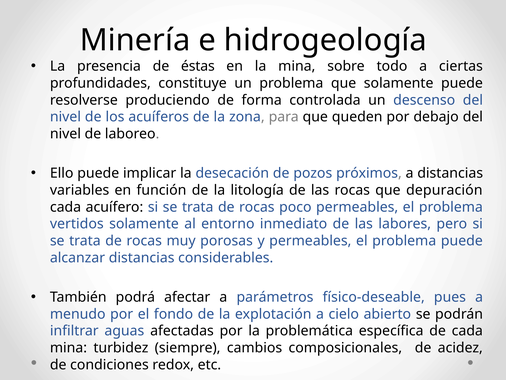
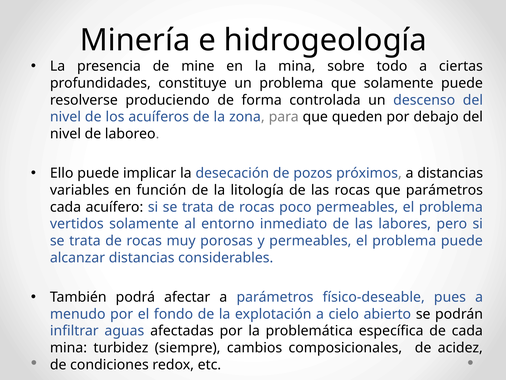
éstas: éstas -> mine
que depuración: depuración -> parámetros
